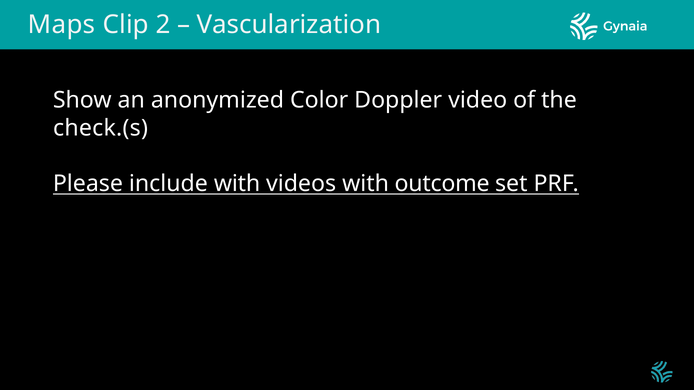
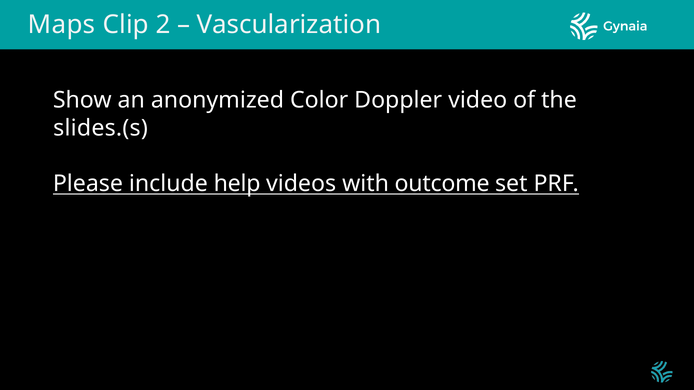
check.(s: check.(s -> slides.(s
include with: with -> help
